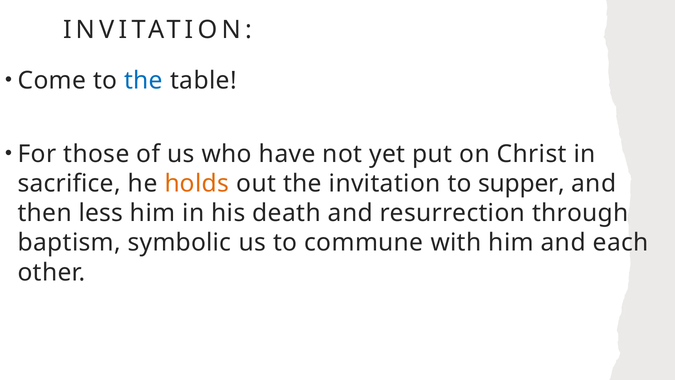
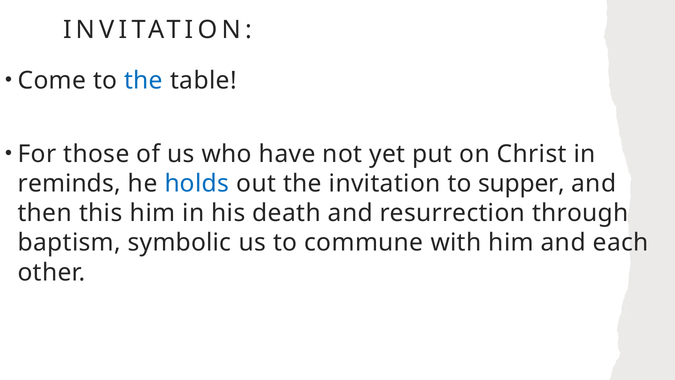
sacrifice: sacrifice -> reminds
holds colour: orange -> blue
less: less -> this
